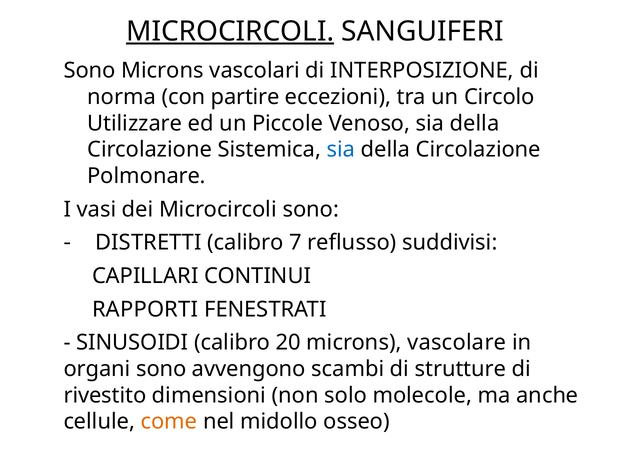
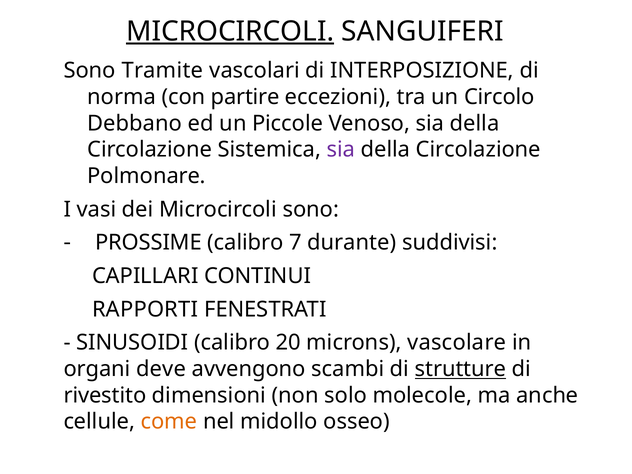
Sono Microns: Microns -> Tramite
Utilizzare: Utilizzare -> Debbano
sia at (341, 150) colour: blue -> purple
DISTRETTI: DISTRETTI -> PROSSIME
reflusso: reflusso -> durante
organi sono: sono -> deve
strutture underline: none -> present
